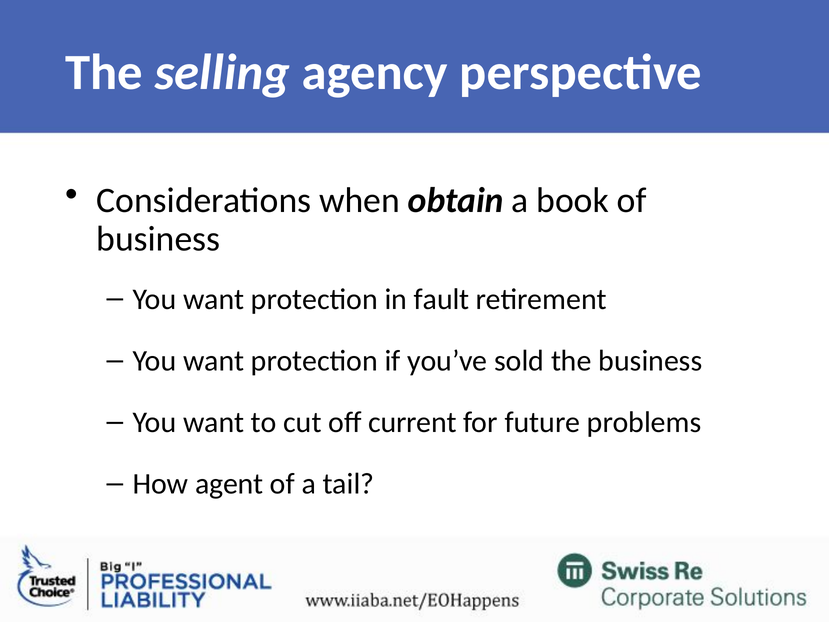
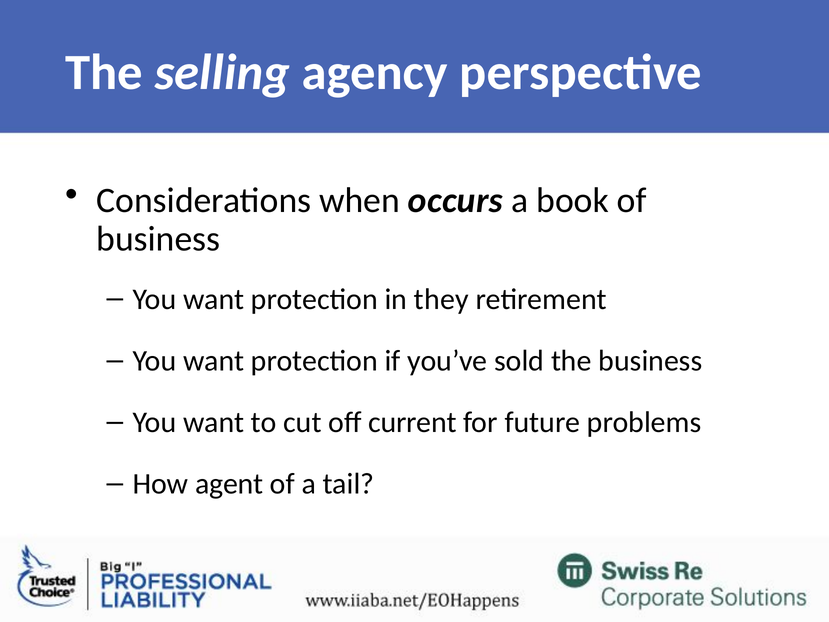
obtain: obtain -> occurs
fault: fault -> they
